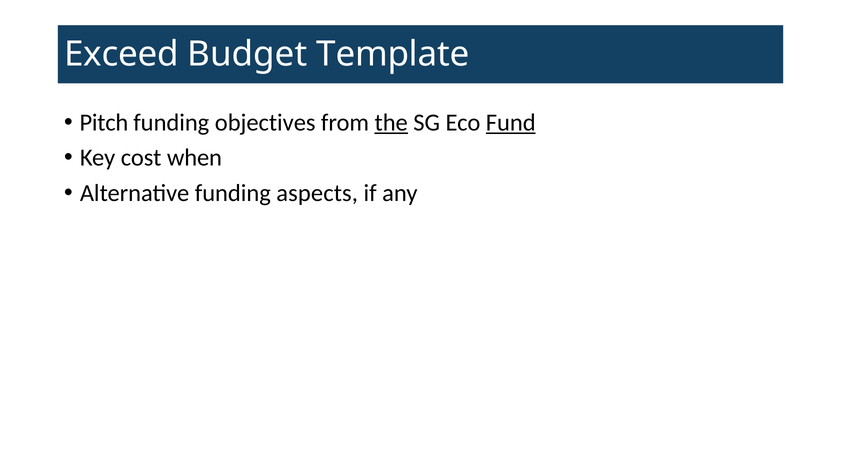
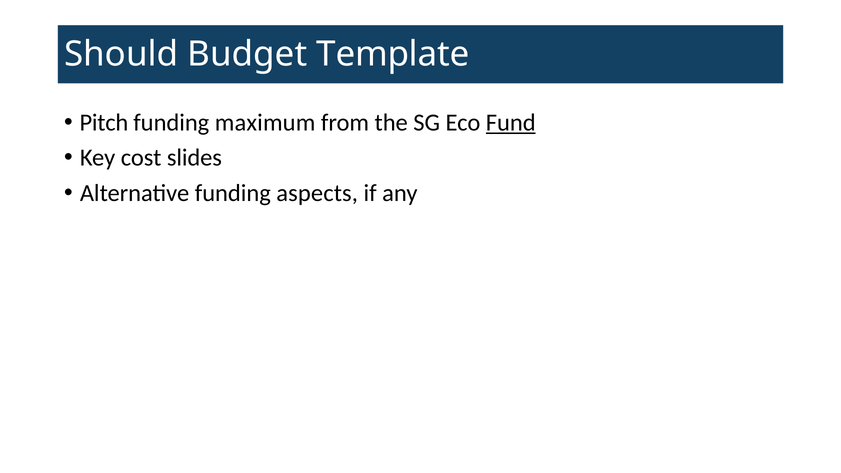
Exceed: Exceed -> Should
objectives: objectives -> maximum
the underline: present -> none
when: when -> slides
